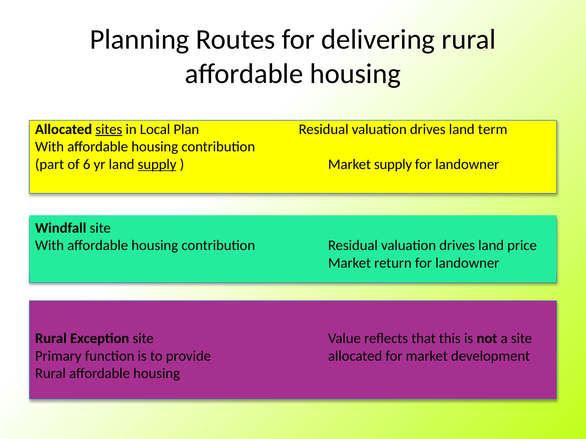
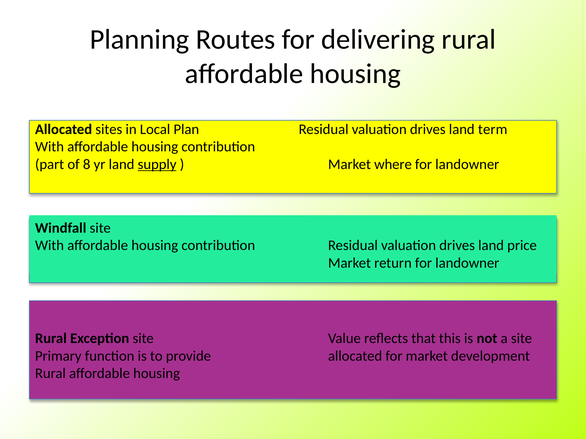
sites underline: present -> none
6: 6 -> 8
Market supply: supply -> where
